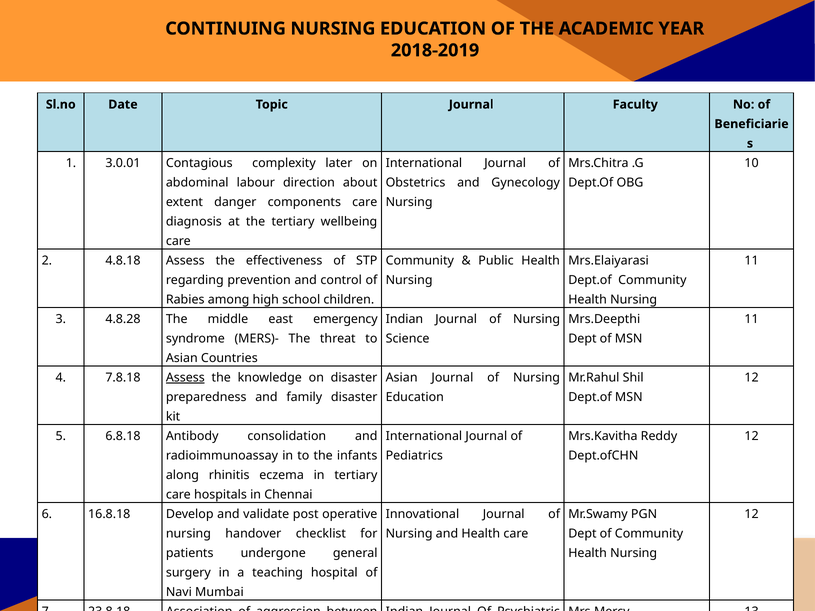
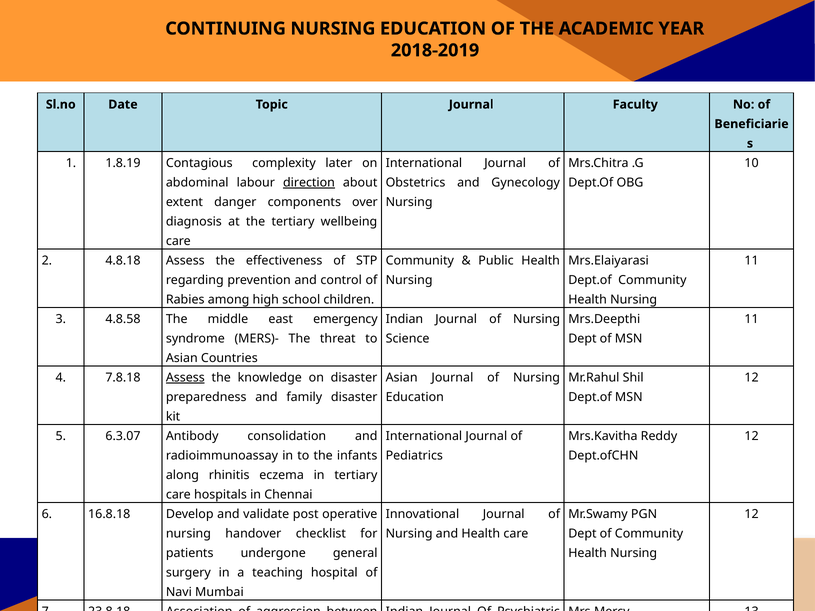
3.0.01: 3.0.01 -> 1.8.19
direction underline: none -> present
components care: care -> over
4.8.28: 4.8.28 -> 4.8.58
6.8.18: 6.8.18 -> 6.3.07
